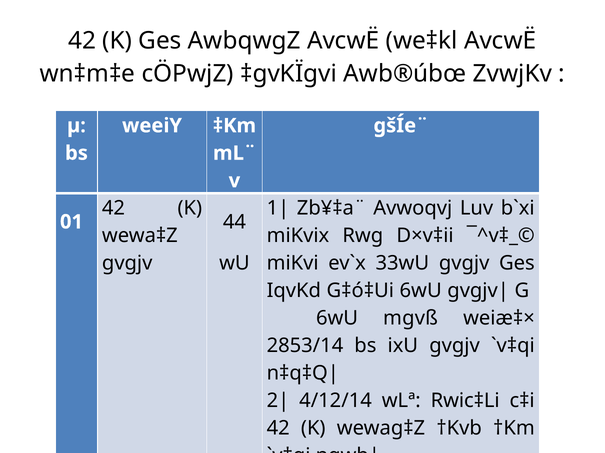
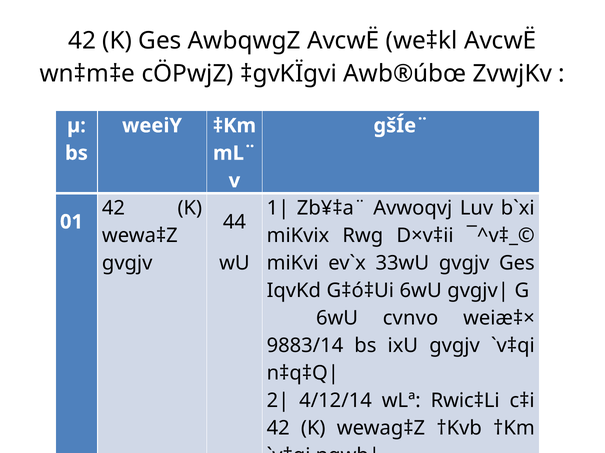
mgvß: mgvß -> cvnvo
2853/14: 2853/14 -> 9883/14
